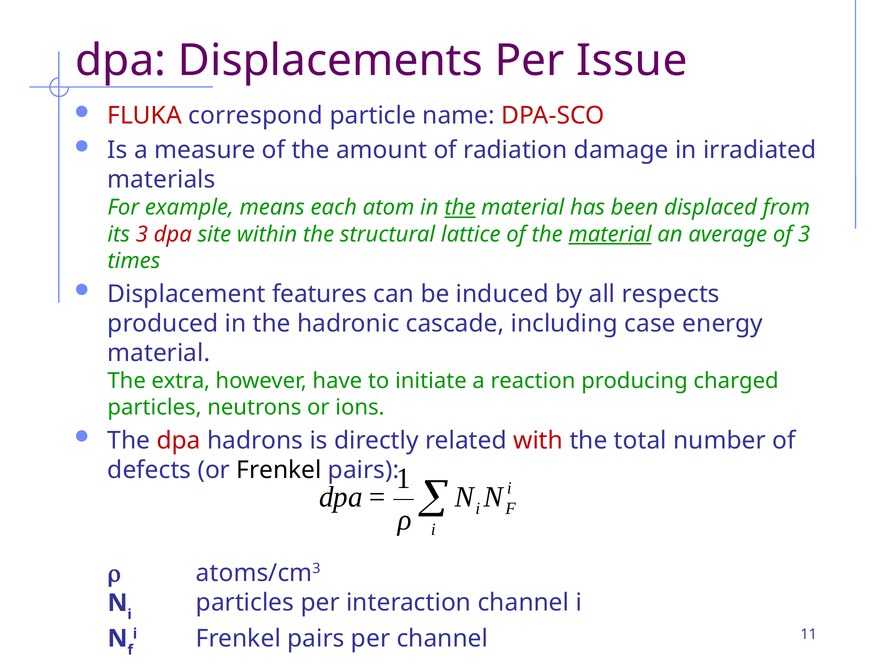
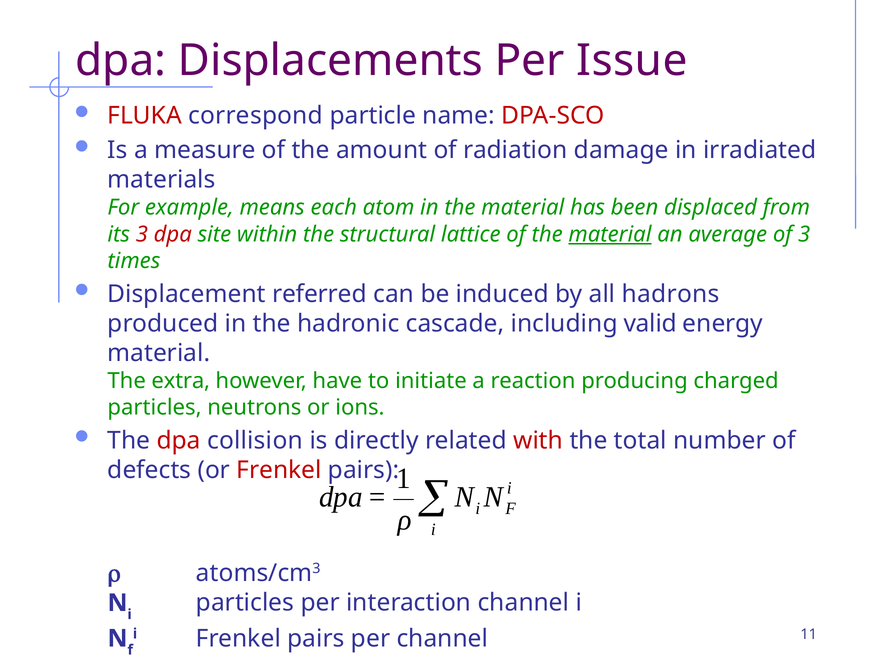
the at (460, 208) underline: present -> none
features: features -> referred
respects: respects -> hadrons
case: case -> valid
hadrons: hadrons -> collision
Frenkel at (279, 470) colour: black -> red
